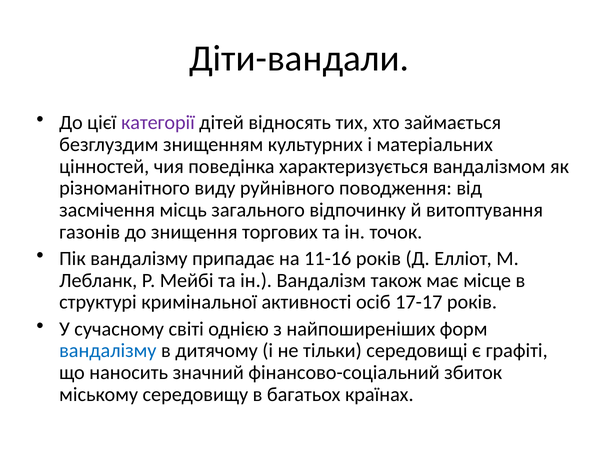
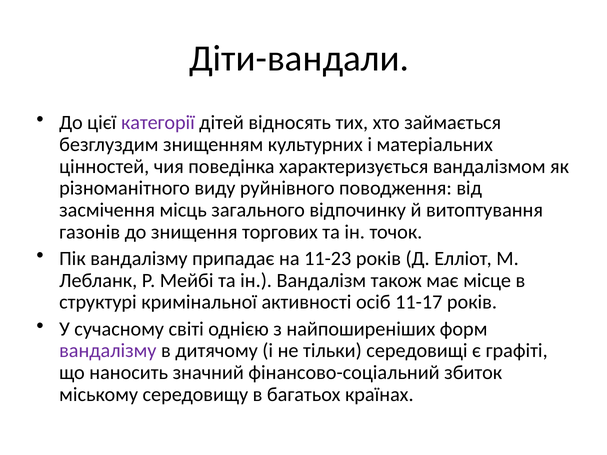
11-16: 11-16 -> 11-23
17-17: 17-17 -> 11-17
вандалізму at (108, 351) colour: blue -> purple
